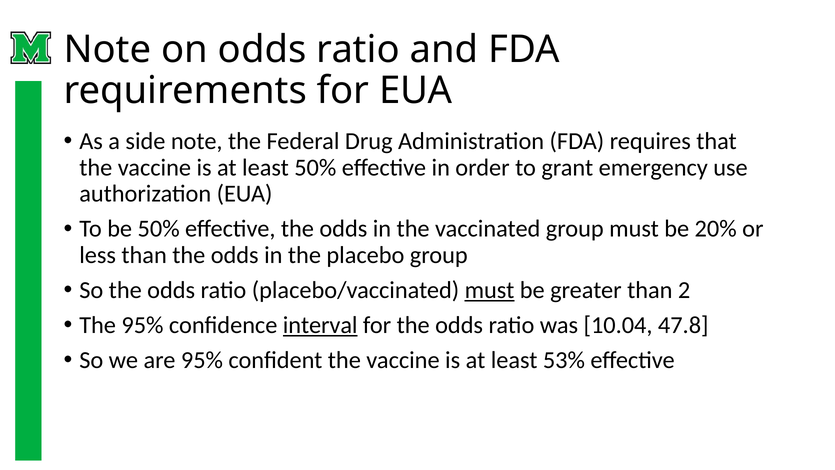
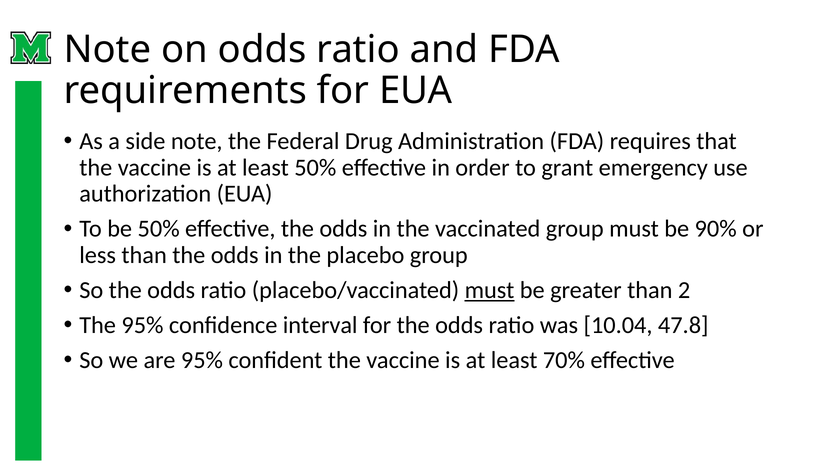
20%: 20% -> 90%
interval underline: present -> none
53%: 53% -> 70%
